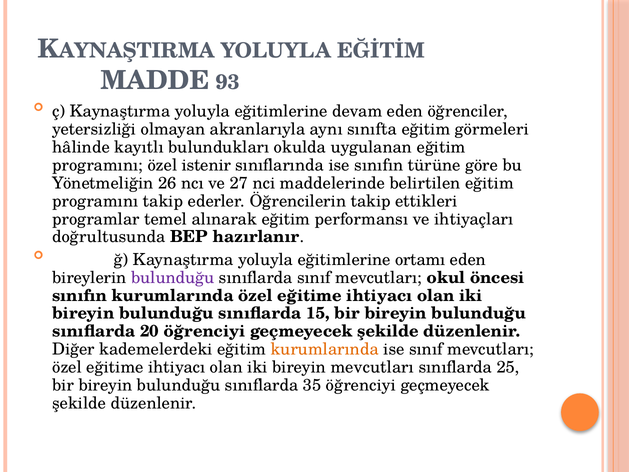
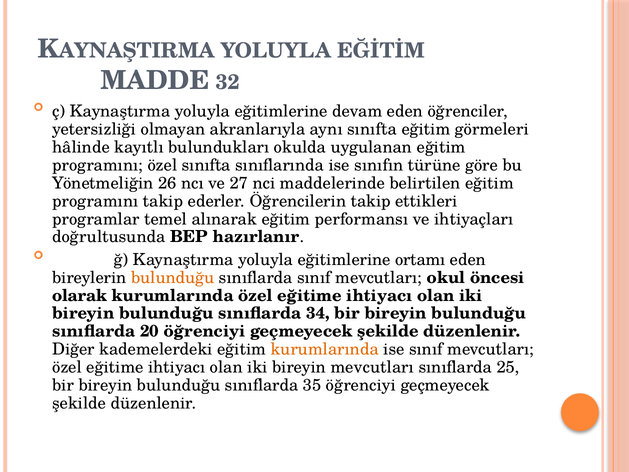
93: 93 -> 32
özel istenir: istenir -> sınıfta
bulunduğu at (173, 277) colour: purple -> orange
sınıfın at (80, 295): sınıfın -> olarak
15: 15 -> 34
